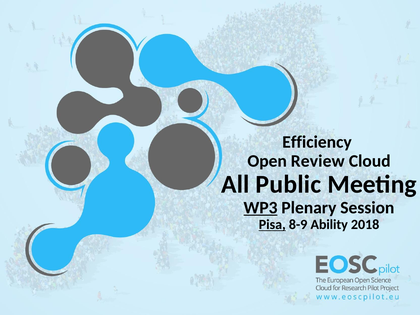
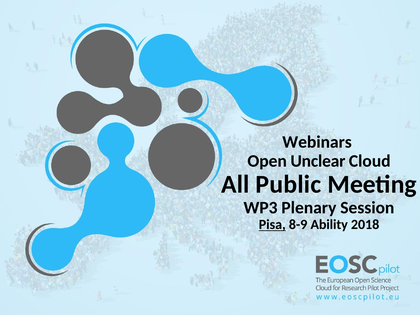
Efficiency: Efficiency -> Webinars
Review: Review -> Unclear
WP3 underline: present -> none
